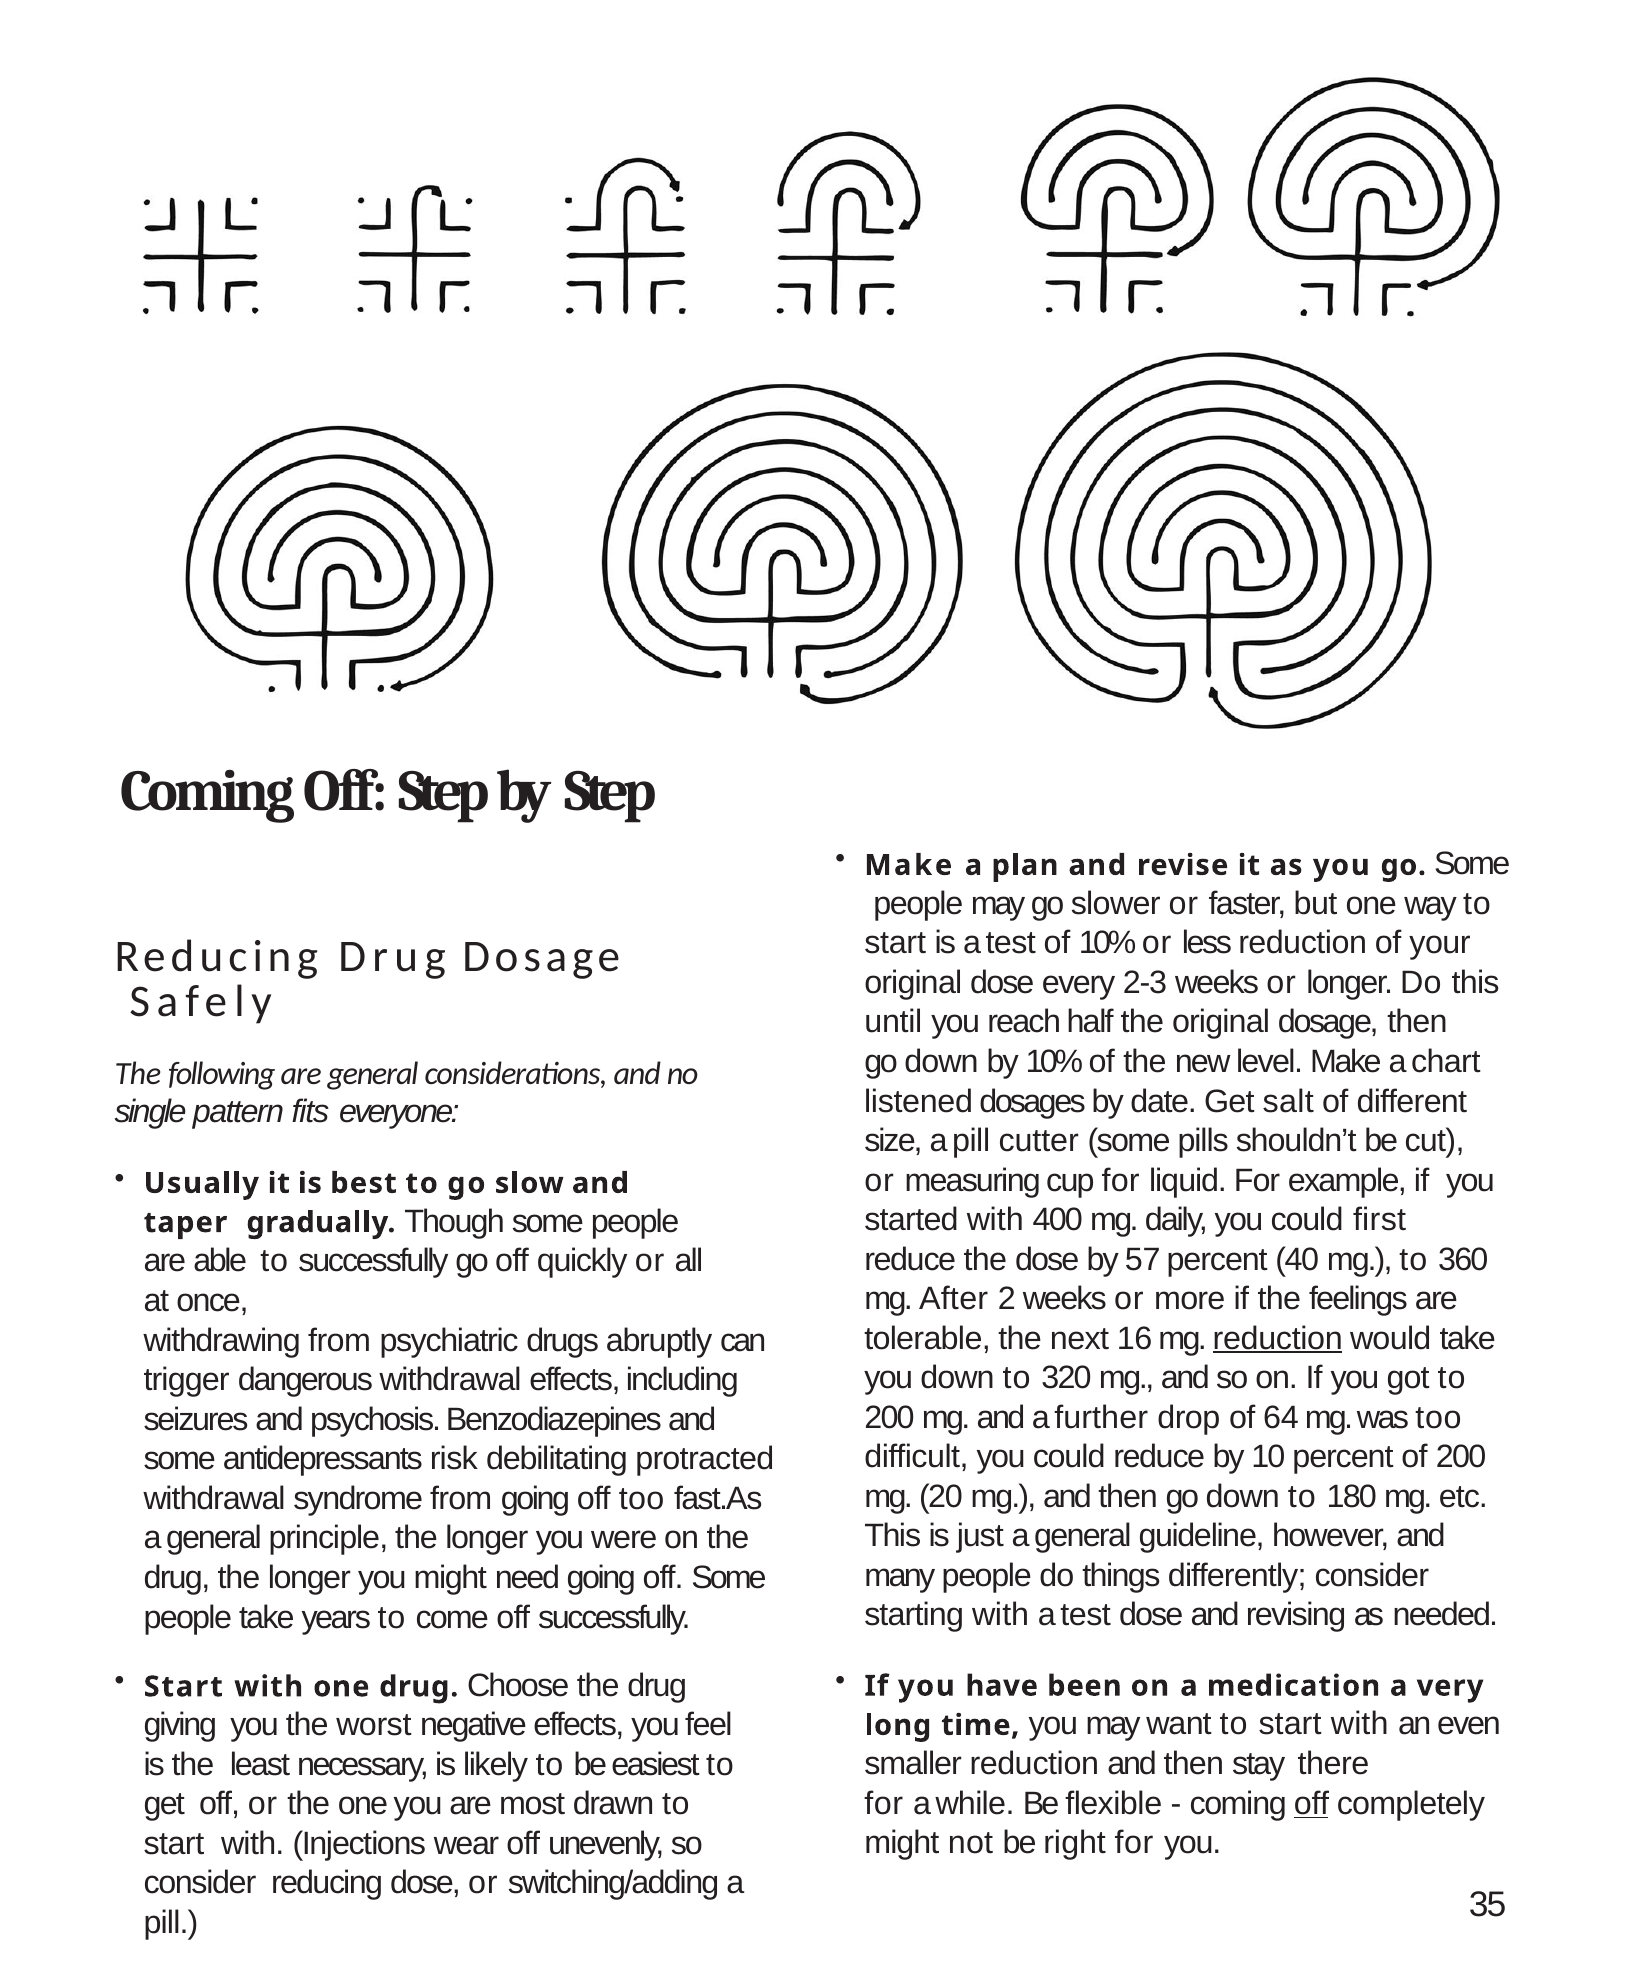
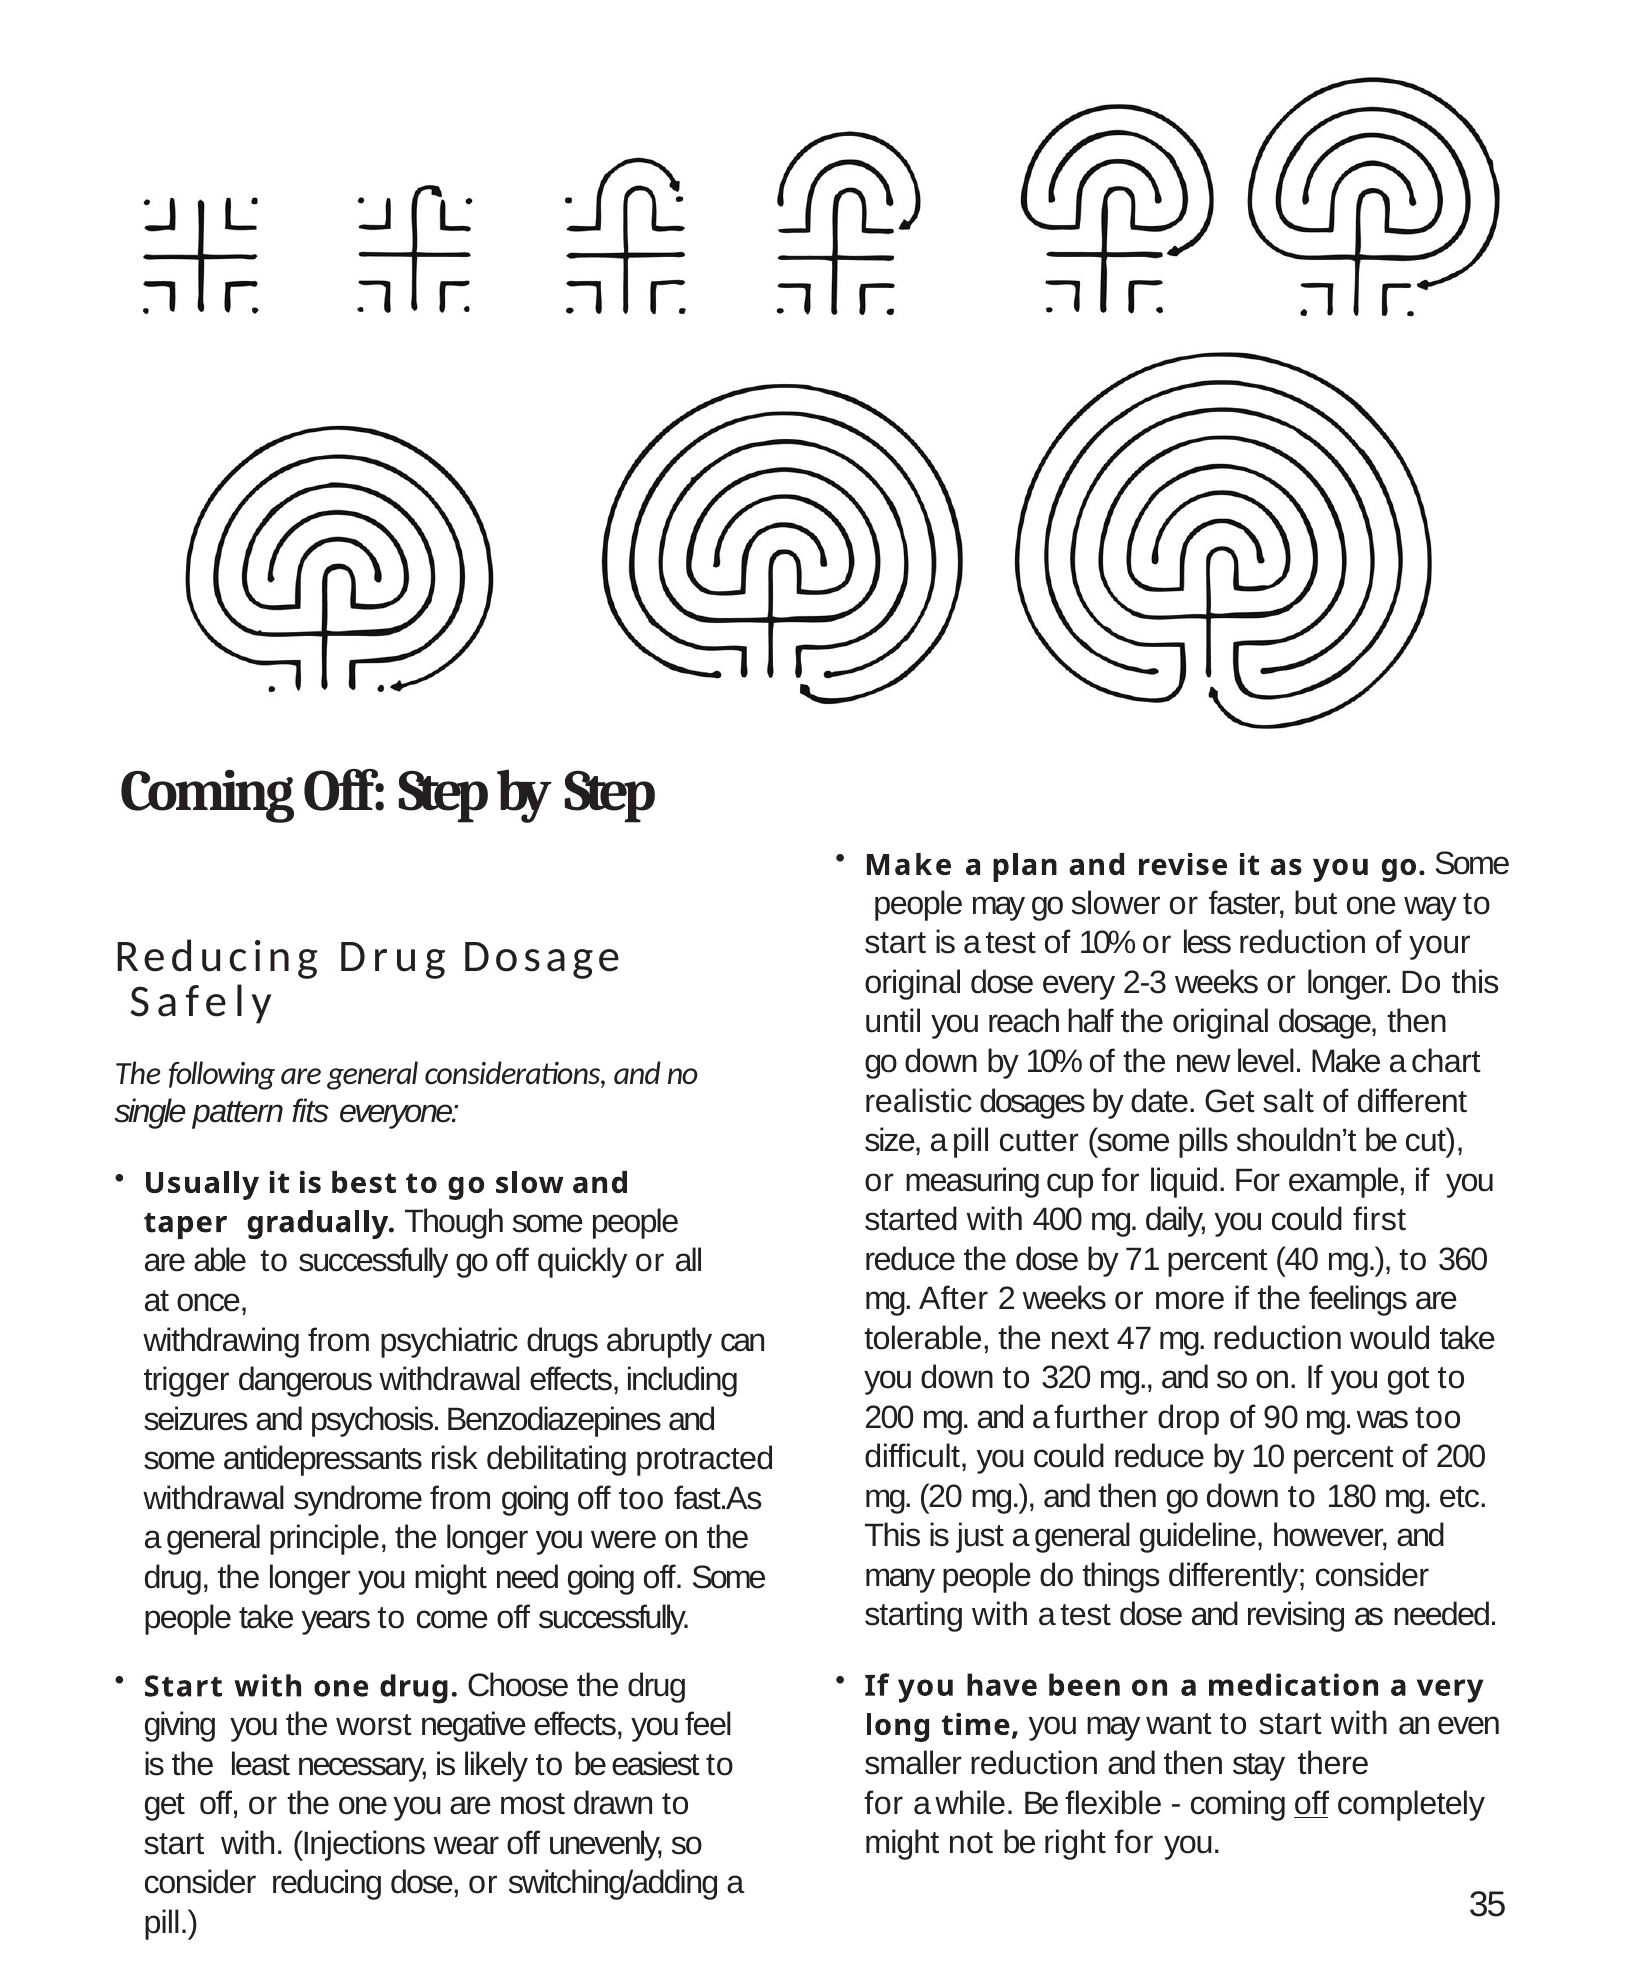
listened: listened -> realistic
57: 57 -> 71
16: 16 -> 47
reduction at (1278, 1339) underline: present -> none
64: 64 -> 90
